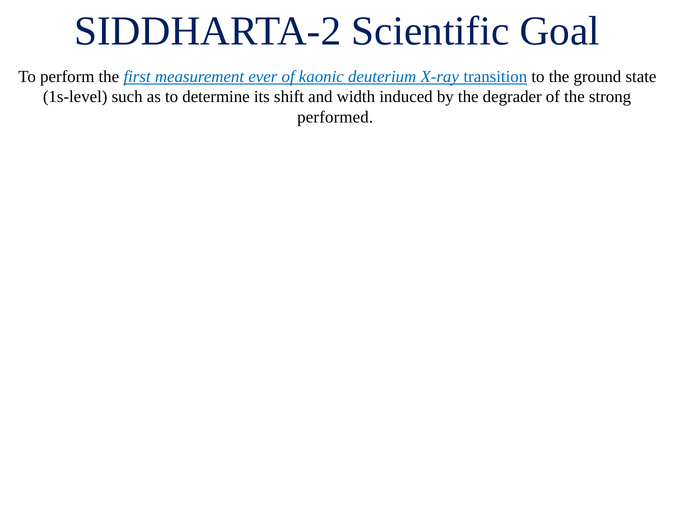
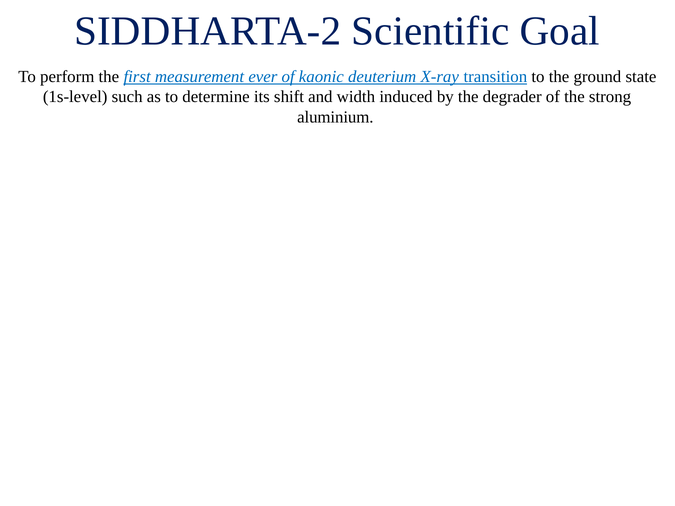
performed: performed -> aluminium
